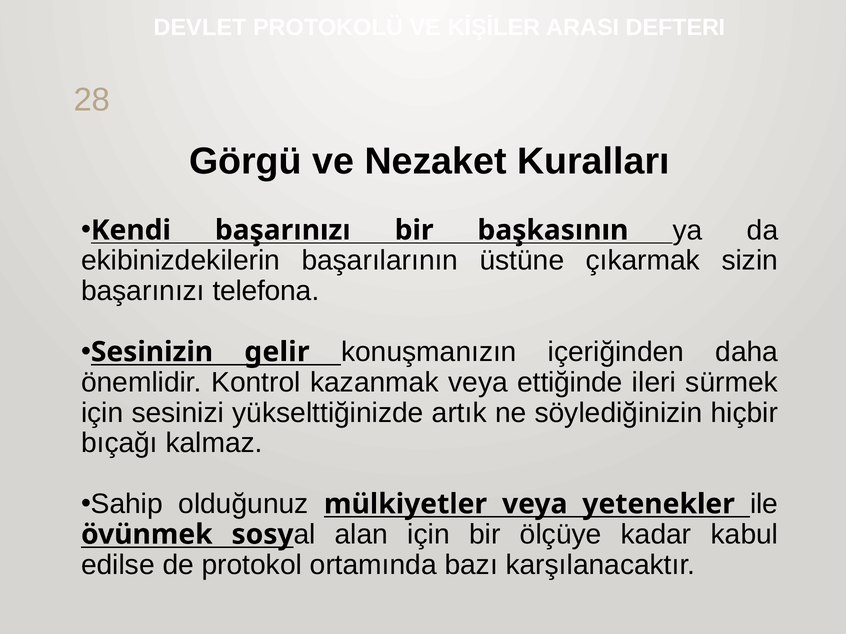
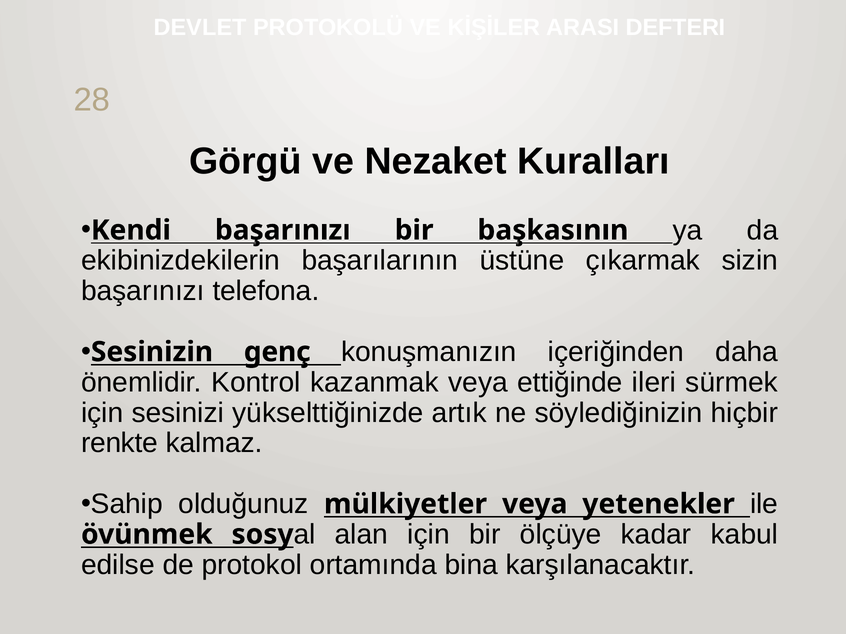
gelir: gelir -> genç
bıçağı: bıçağı -> renkte
bazı: bazı -> bina
